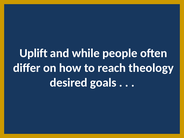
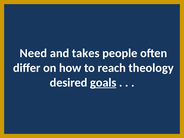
Uplift: Uplift -> Need
while: while -> takes
goals underline: none -> present
